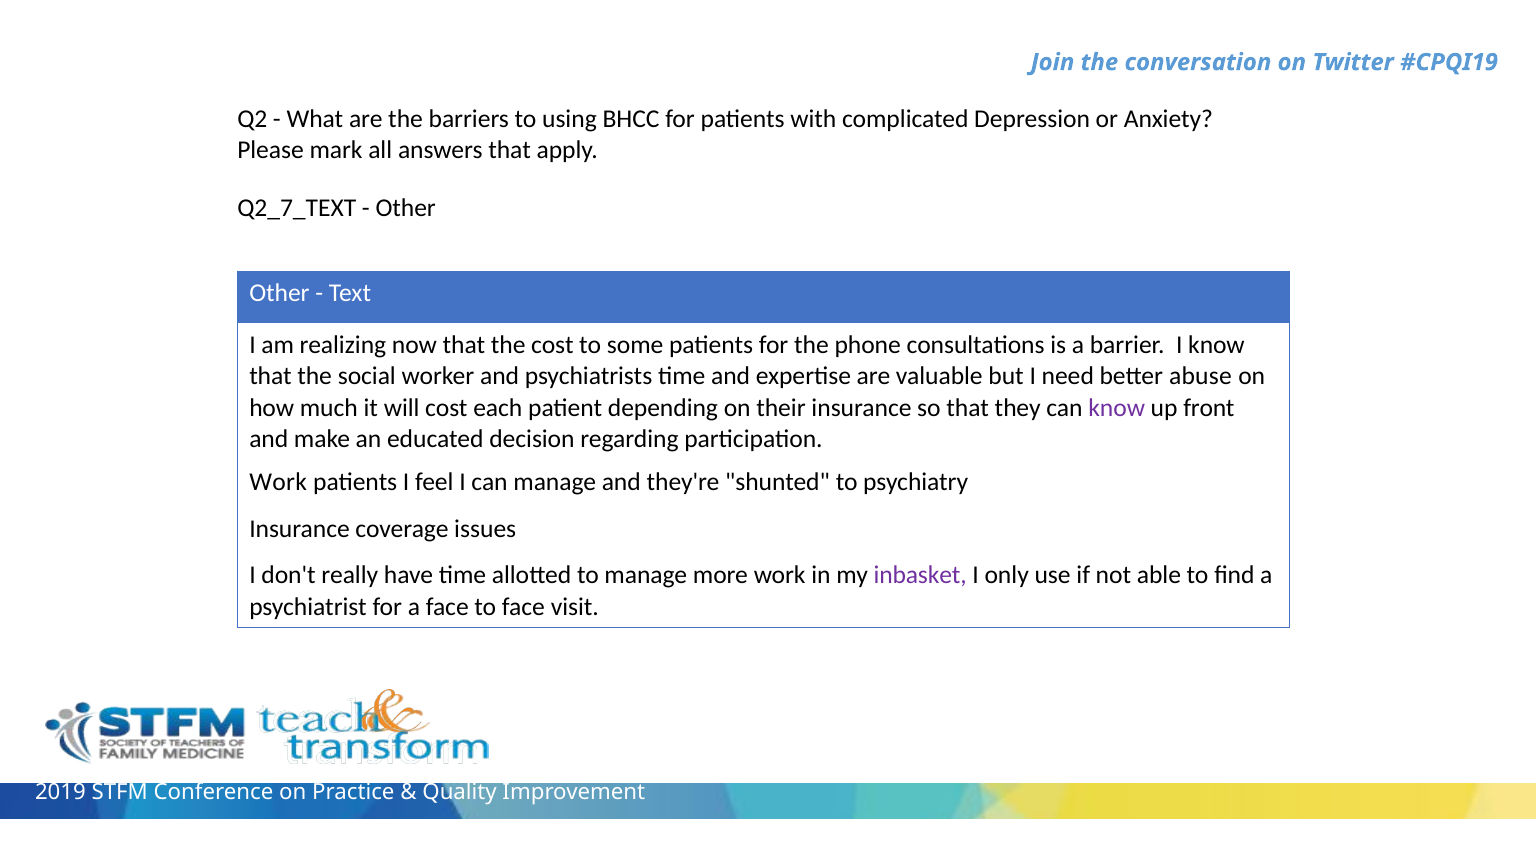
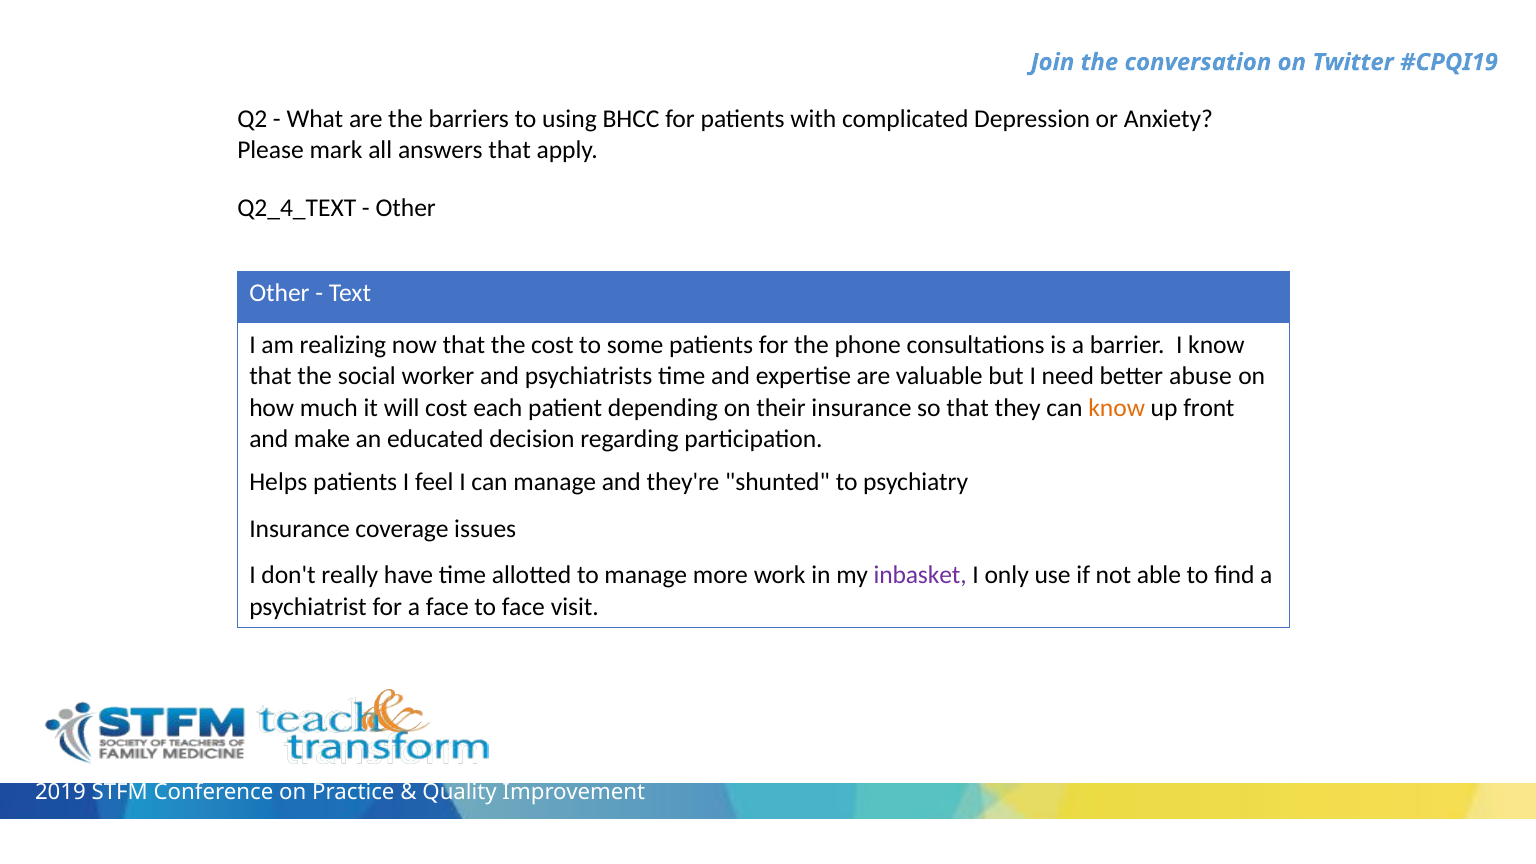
Q2_7_TEXT: Q2_7_TEXT -> Q2_4_TEXT
know at (1117, 408) colour: purple -> orange
Work at (278, 482): Work -> Helps
